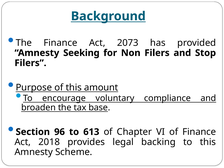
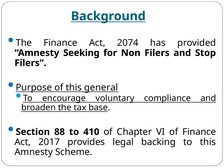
2073: 2073 -> 2074
amount: amount -> general
96: 96 -> 88
613: 613 -> 410
2018: 2018 -> 2017
